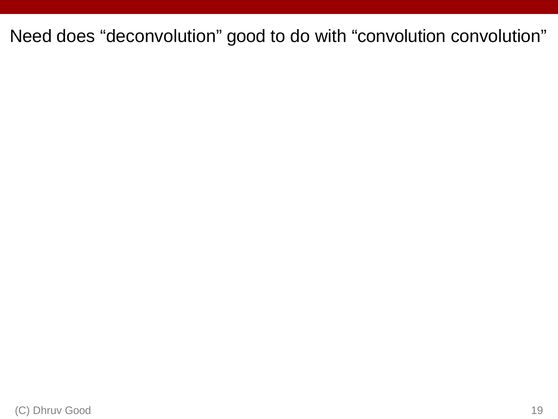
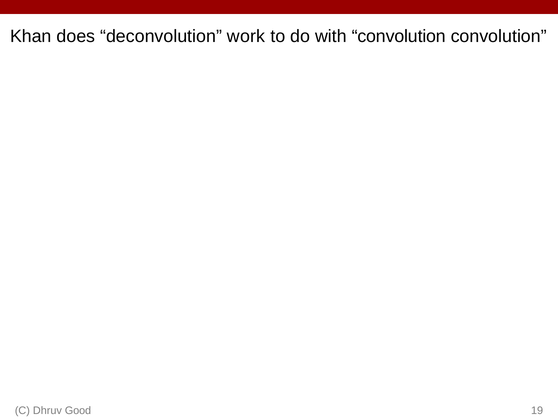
Need: Need -> Khan
deconvolution good: good -> work
